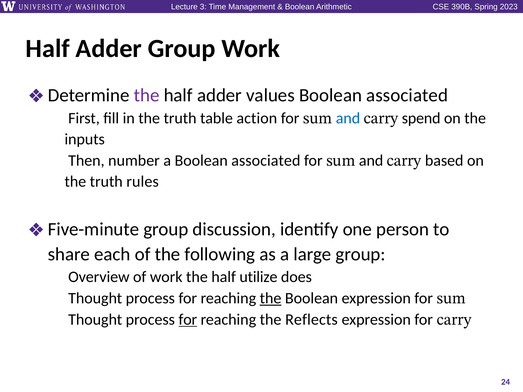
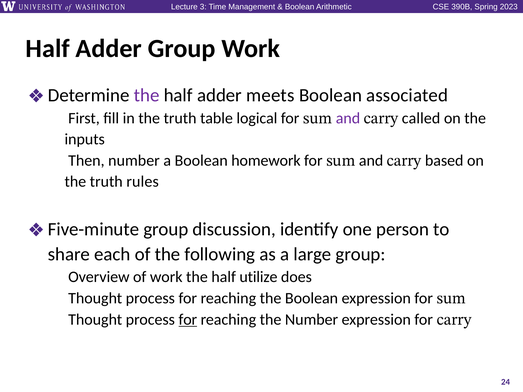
values: values -> meets
action: action -> logical
and at (348, 118) colour: blue -> purple
spend: spend -> called
a Boolean associated: associated -> homework
the at (271, 298) underline: present -> none
the Reflects: Reflects -> Number
